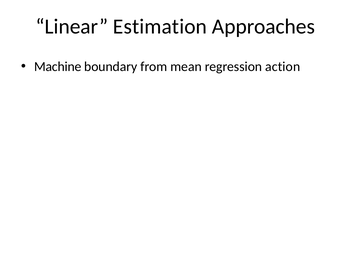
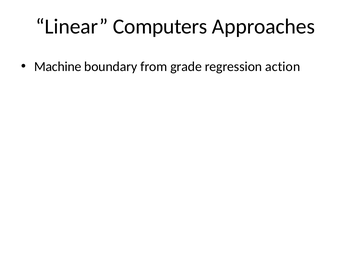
Estimation: Estimation -> Computers
mean: mean -> grade
